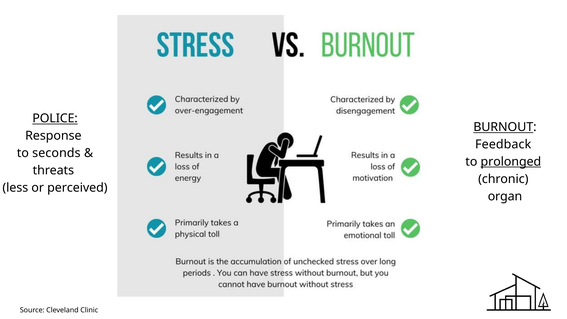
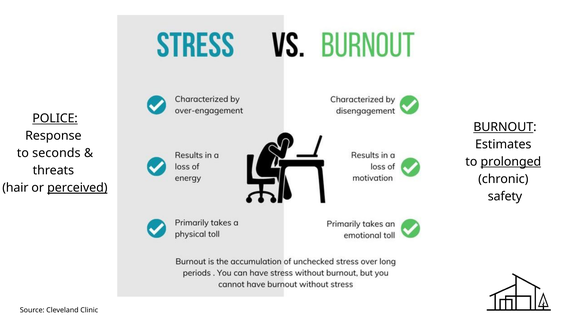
Feedback: Feedback -> Estimates
less: less -> hair
perceived underline: none -> present
organ: organ -> safety
